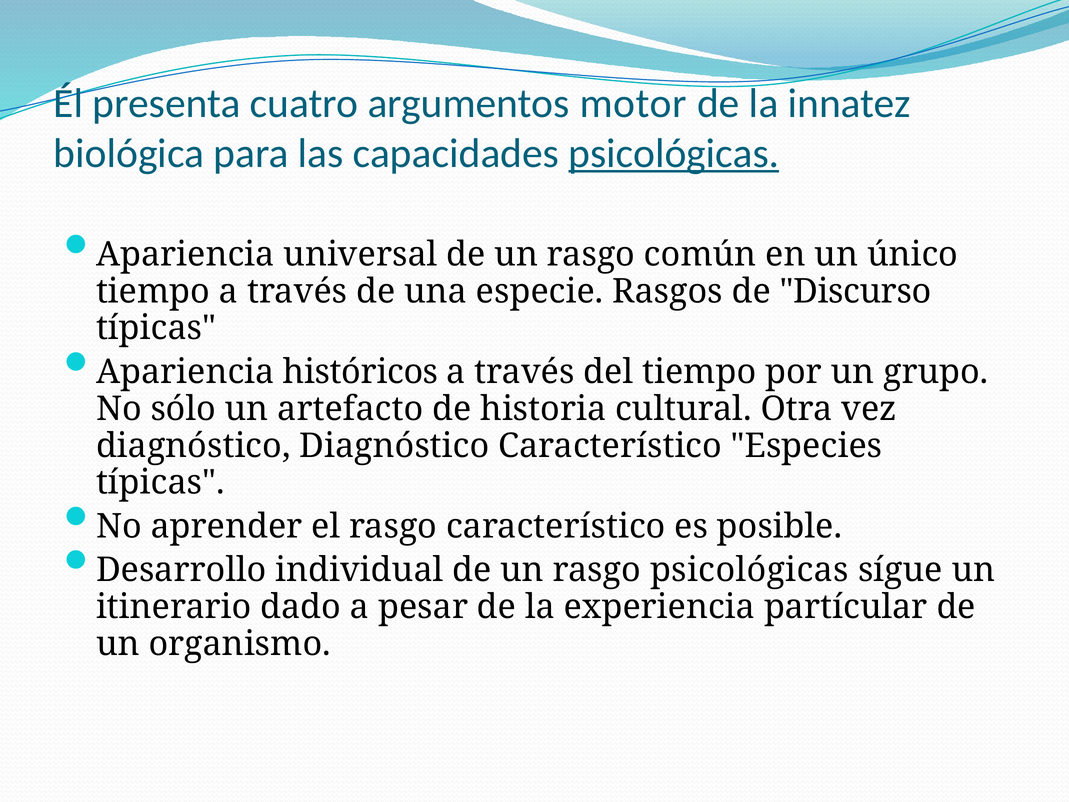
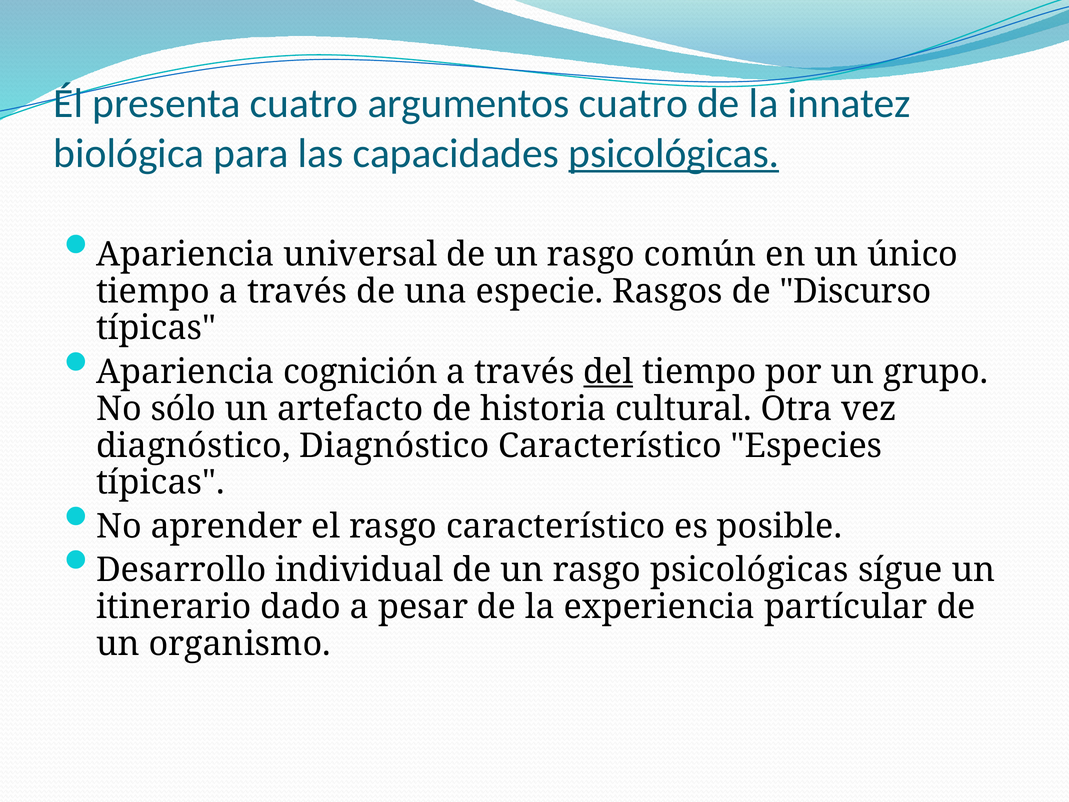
argumentos motor: motor -> cuatro
históricos: históricos -> cognición
del underline: none -> present
